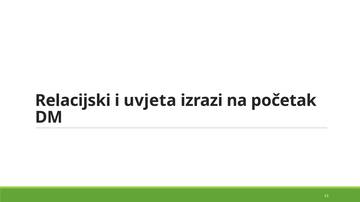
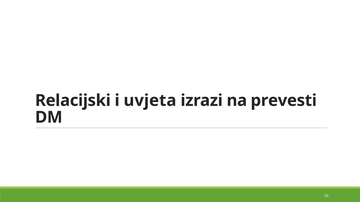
početak: početak -> prevesti
